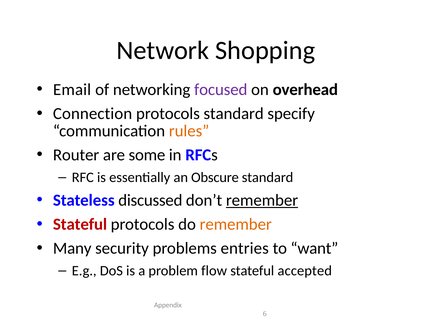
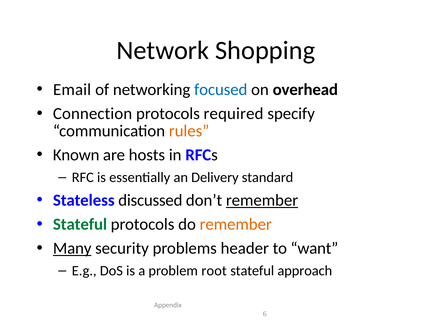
focused colour: purple -> blue
protocols standard: standard -> required
Router: Router -> Known
some: some -> hosts
Obscure: Obscure -> Delivery
Stateful at (80, 224) colour: red -> green
Many underline: none -> present
entries: entries -> header
flow: flow -> root
accepted: accepted -> approach
